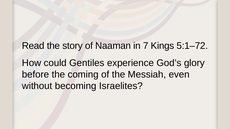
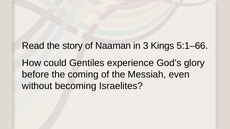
7: 7 -> 3
5:1–72: 5:1–72 -> 5:1–66
